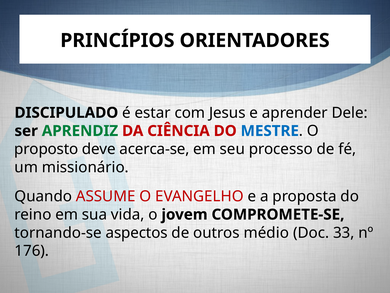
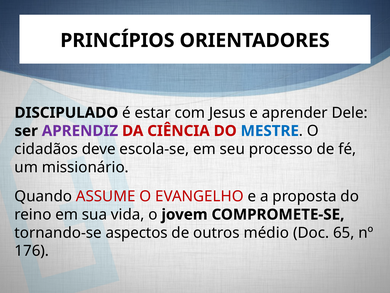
APRENDIZ colour: green -> purple
proposto: proposto -> cidadãos
acerca-se: acerca-se -> escola-se
33: 33 -> 65
